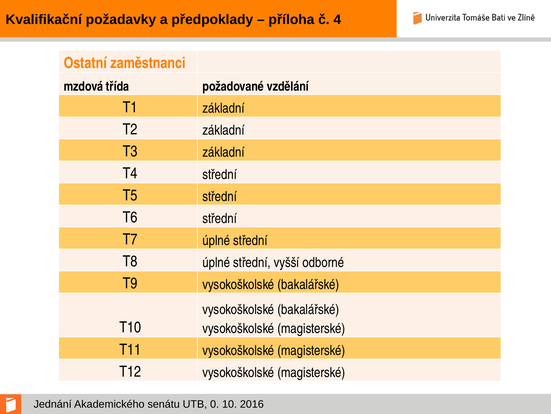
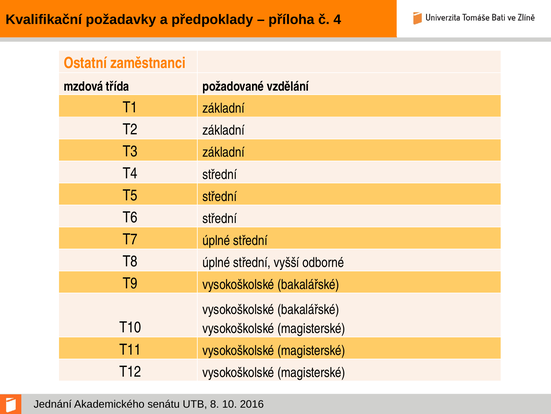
0: 0 -> 8
